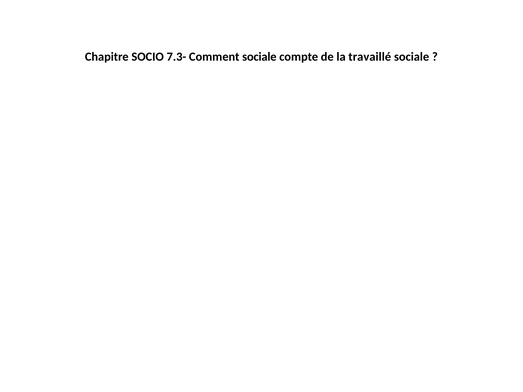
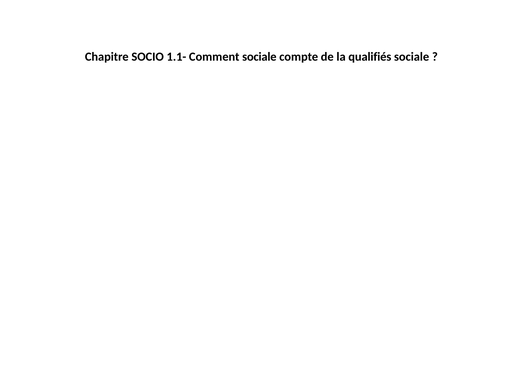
7.3-: 7.3- -> 1.1-
travaillé: travaillé -> qualifiés
